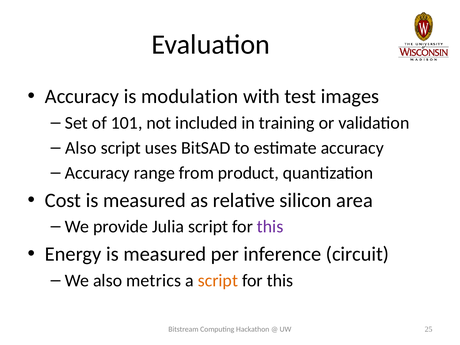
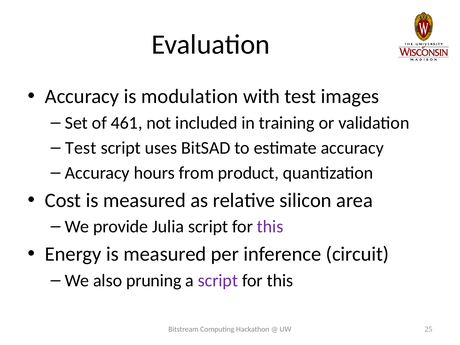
101: 101 -> 461
Also at (81, 148): Also -> Test
range: range -> hours
metrics: metrics -> pruning
script at (218, 280) colour: orange -> purple
